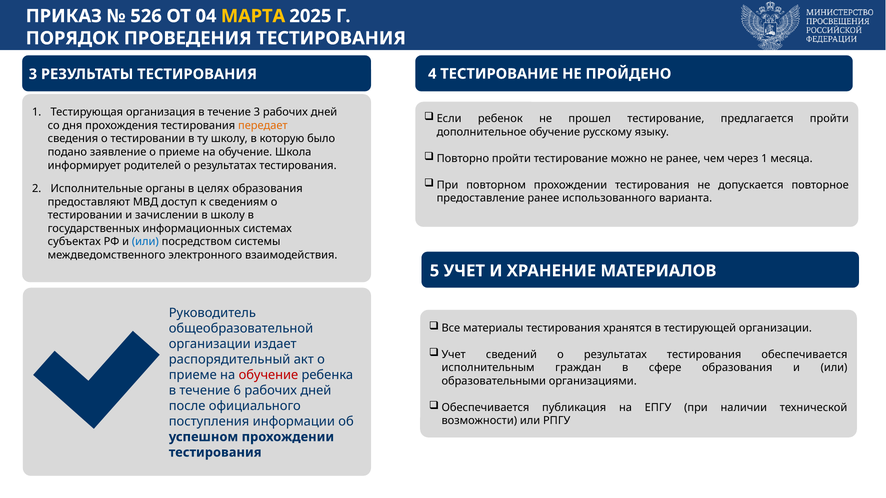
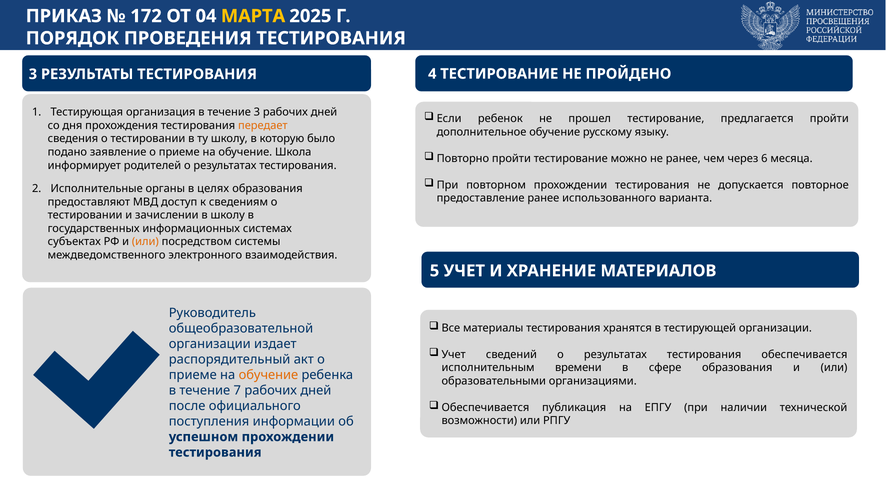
526: 526 -> 172
через 1: 1 -> 6
или at (145, 242) colour: blue -> orange
граждан: граждан -> времени
обучение at (268, 375) colour: red -> orange
6: 6 -> 7
